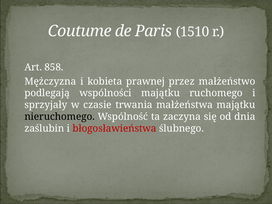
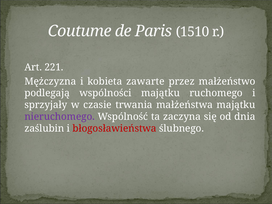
858: 858 -> 221
prawnej: prawnej -> zawarte
nieruchomego colour: black -> purple
